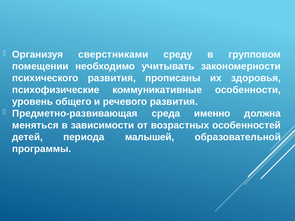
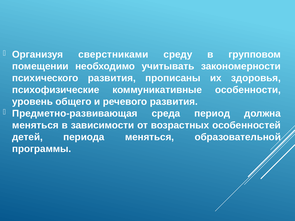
именно: именно -> период
периода малышей: малышей -> меняться
